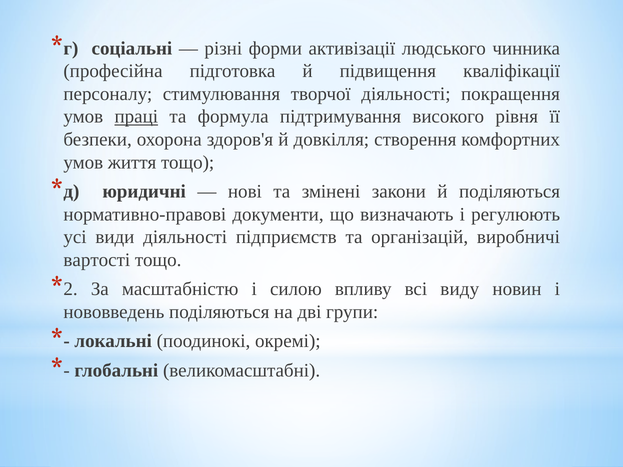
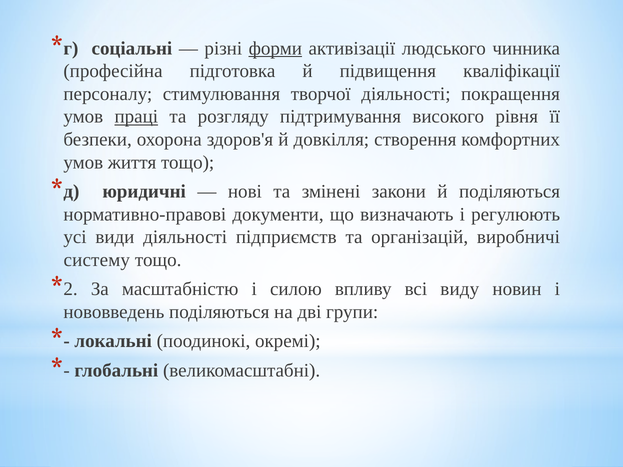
форми underline: none -> present
формула: формула -> розгляду
вартості: вартості -> систему
